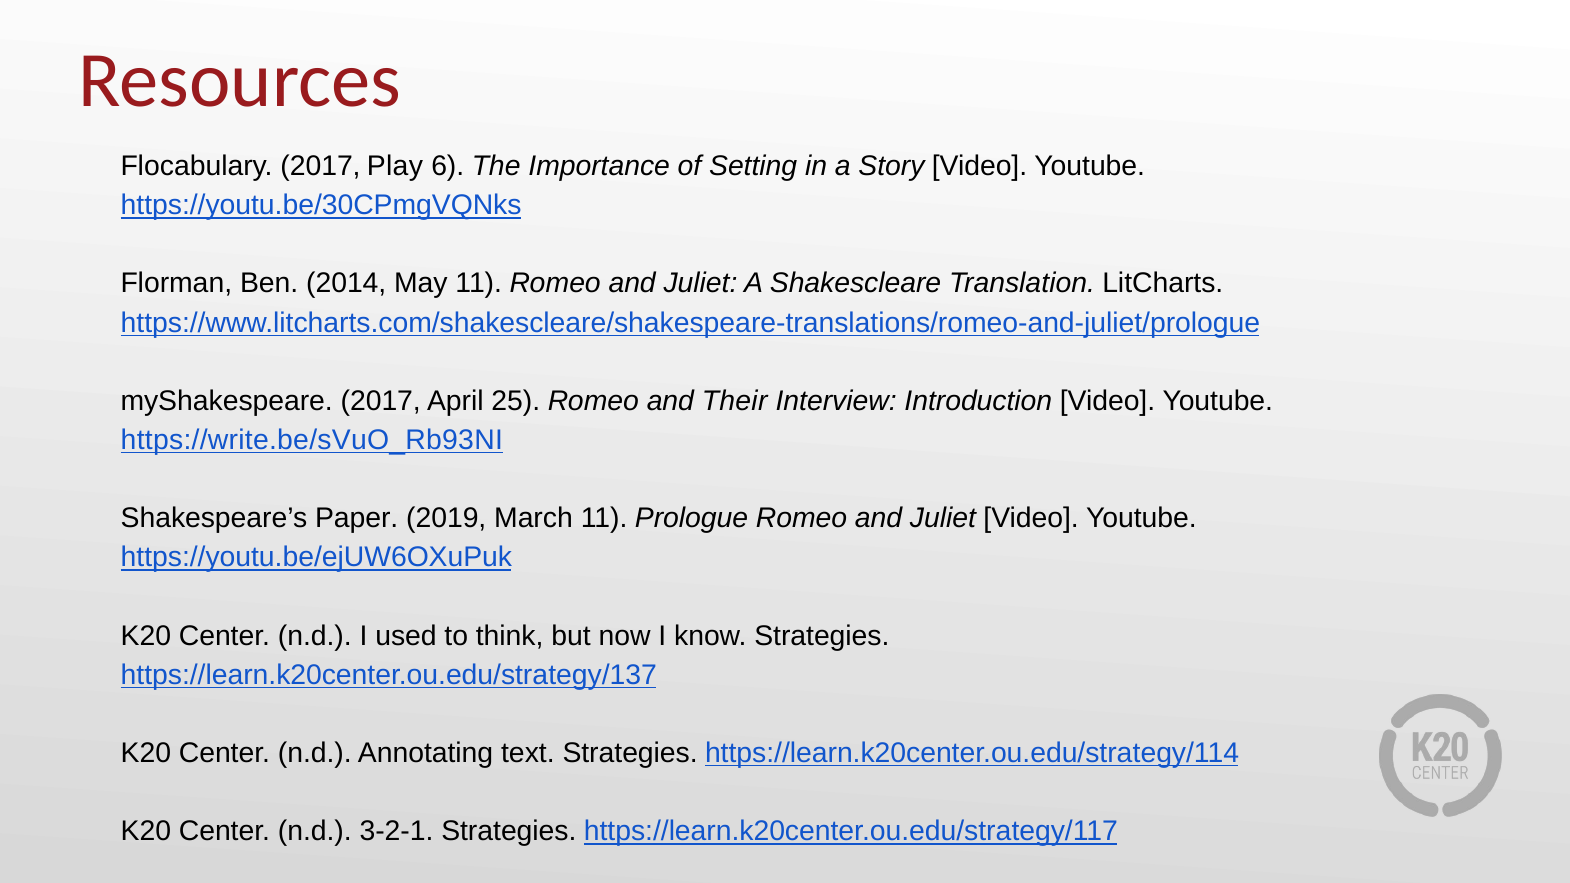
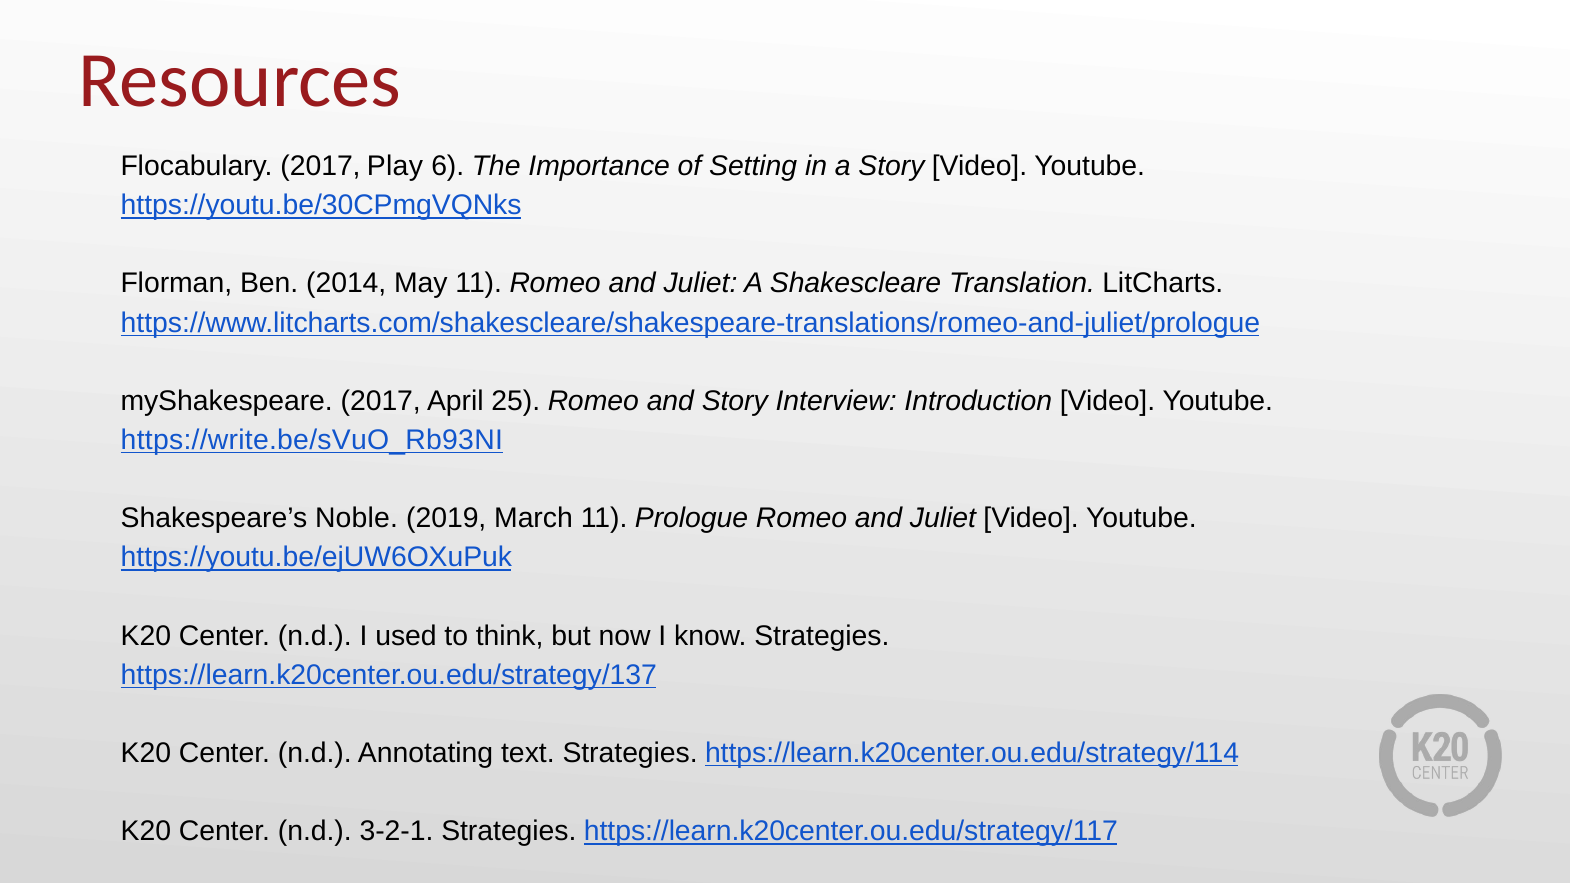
and Their: Their -> Story
Paper: Paper -> Noble
